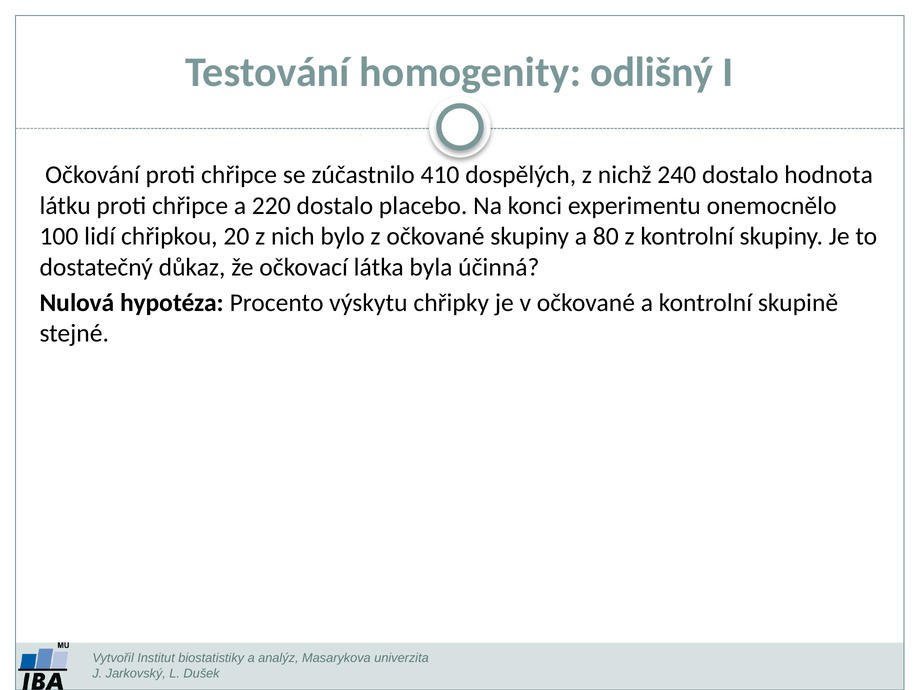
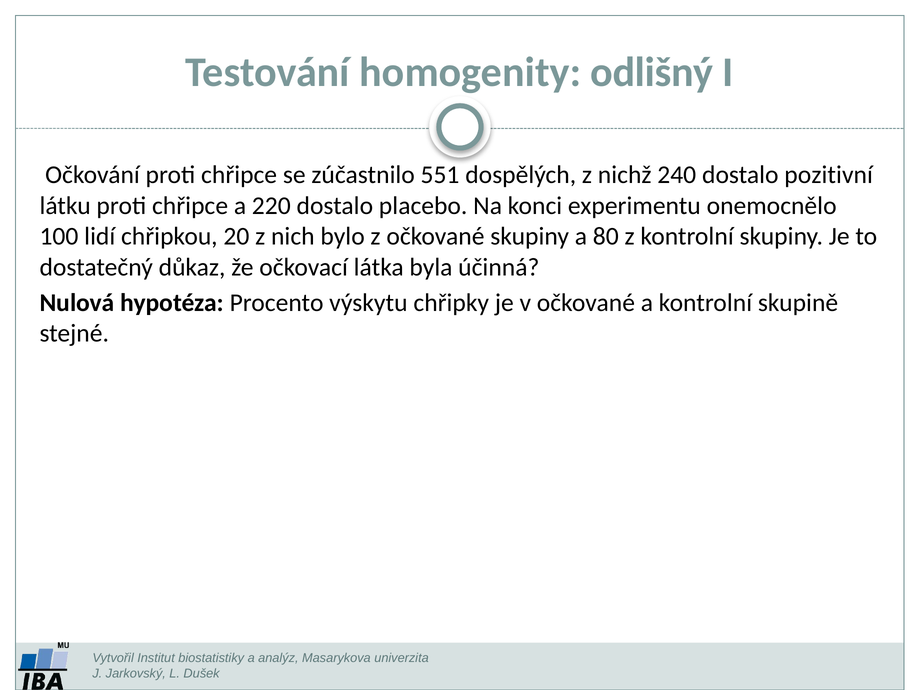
410: 410 -> 551
hodnota: hodnota -> pozitivní
